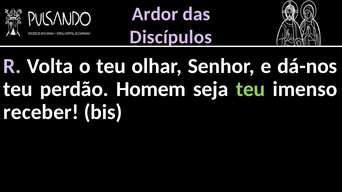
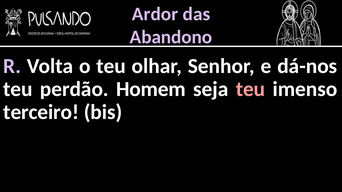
Discípulos: Discípulos -> Abandono
teu at (250, 89) colour: light green -> pink
receber: receber -> terceiro
